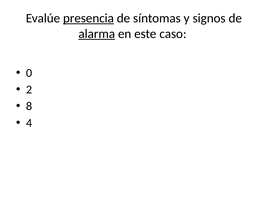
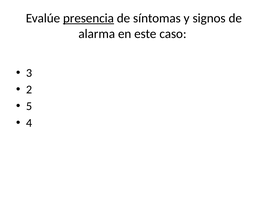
alarma underline: present -> none
0: 0 -> 3
8: 8 -> 5
